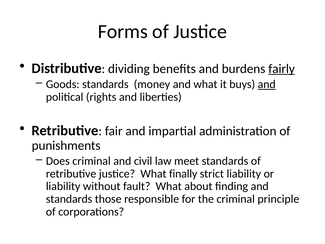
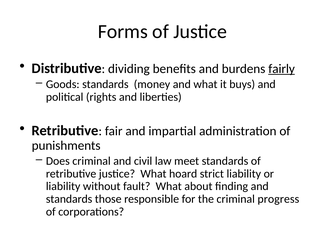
and at (267, 84) underline: present -> none
finally: finally -> hoard
principle: principle -> progress
